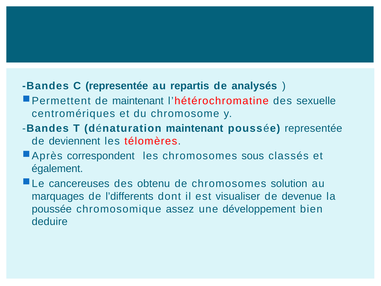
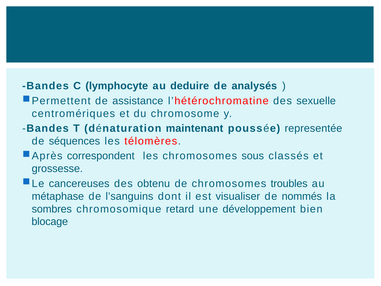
C representée: representée -> lymphocyte
repartis: repartis -> deduire
de maintenant: maintenant -> assistance
deviennent: deviennent -> séquences
également: également -> grossesse
solution: solution -> troubles
marquages: marquages -> métaphase
l’differents: l’differents -> l’sanguins
devenue: devenue -> nommés
poussée at (52, 209): poussée -> sombres
assez: assez -> retard
deduire: deduire -> blocage
